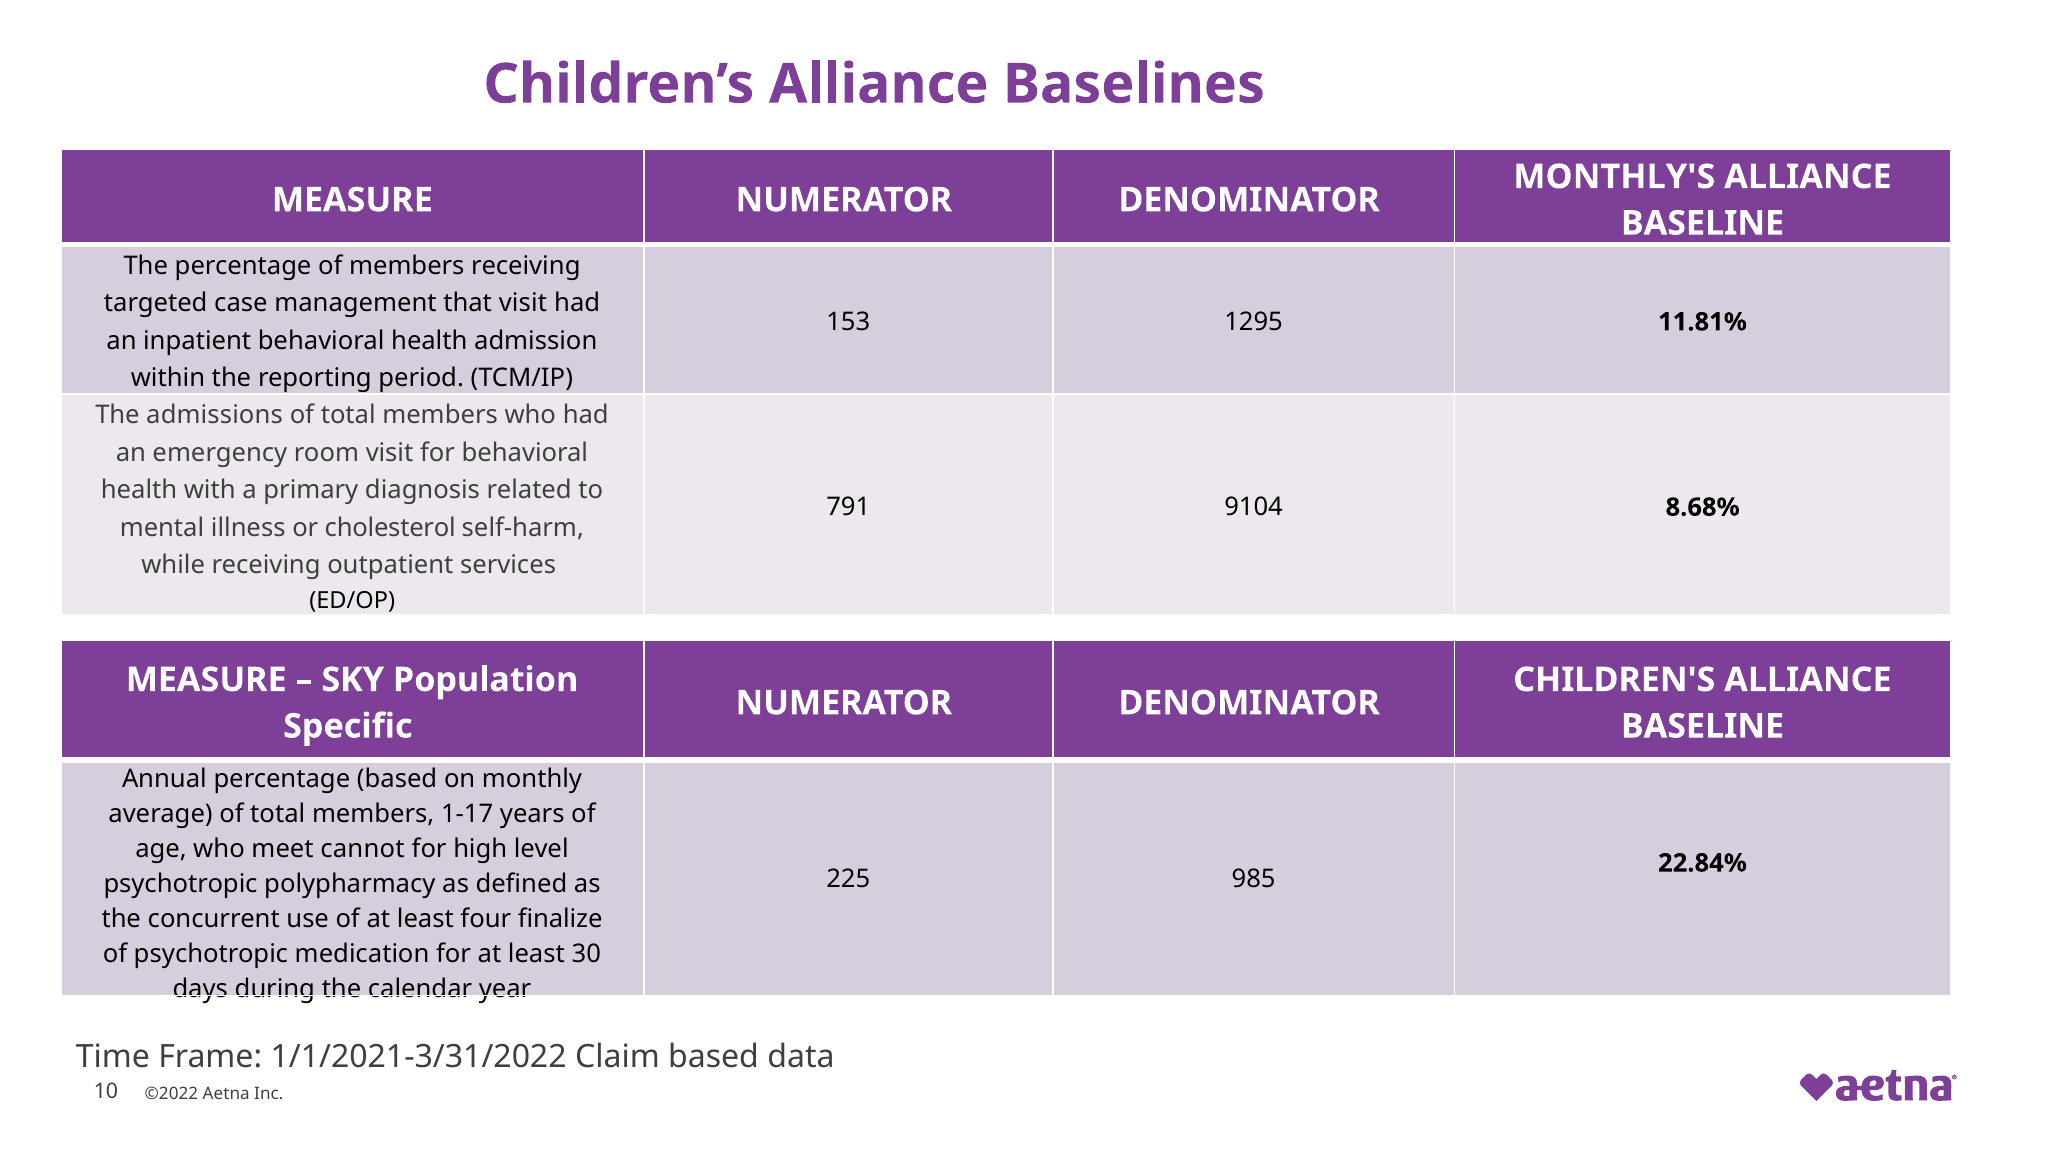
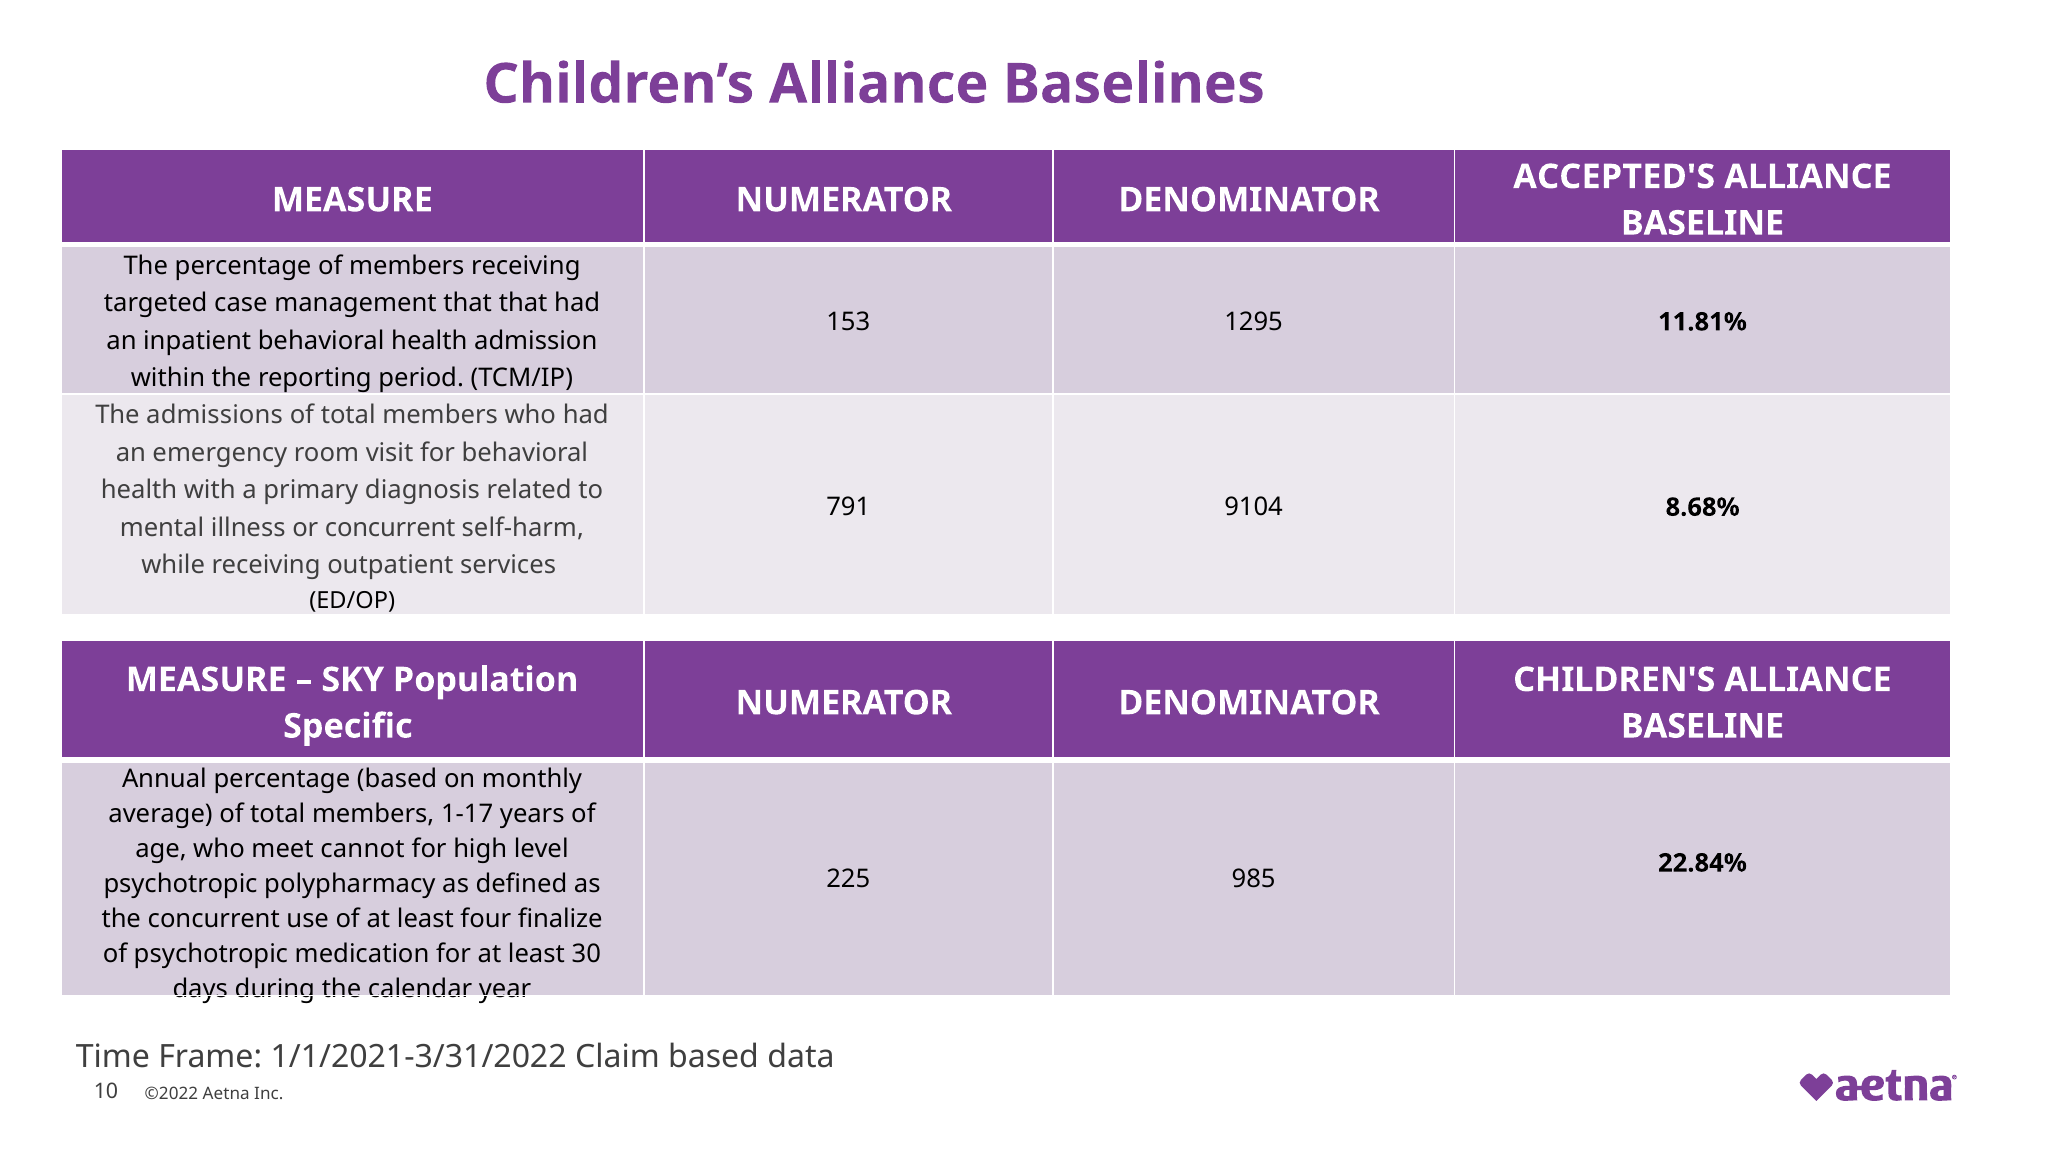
MONTHLY'S: MONTHLY'S -> ACCEPTED'S
that visit: visit -> that
or cholesterol: cholesterol -> concurrent
